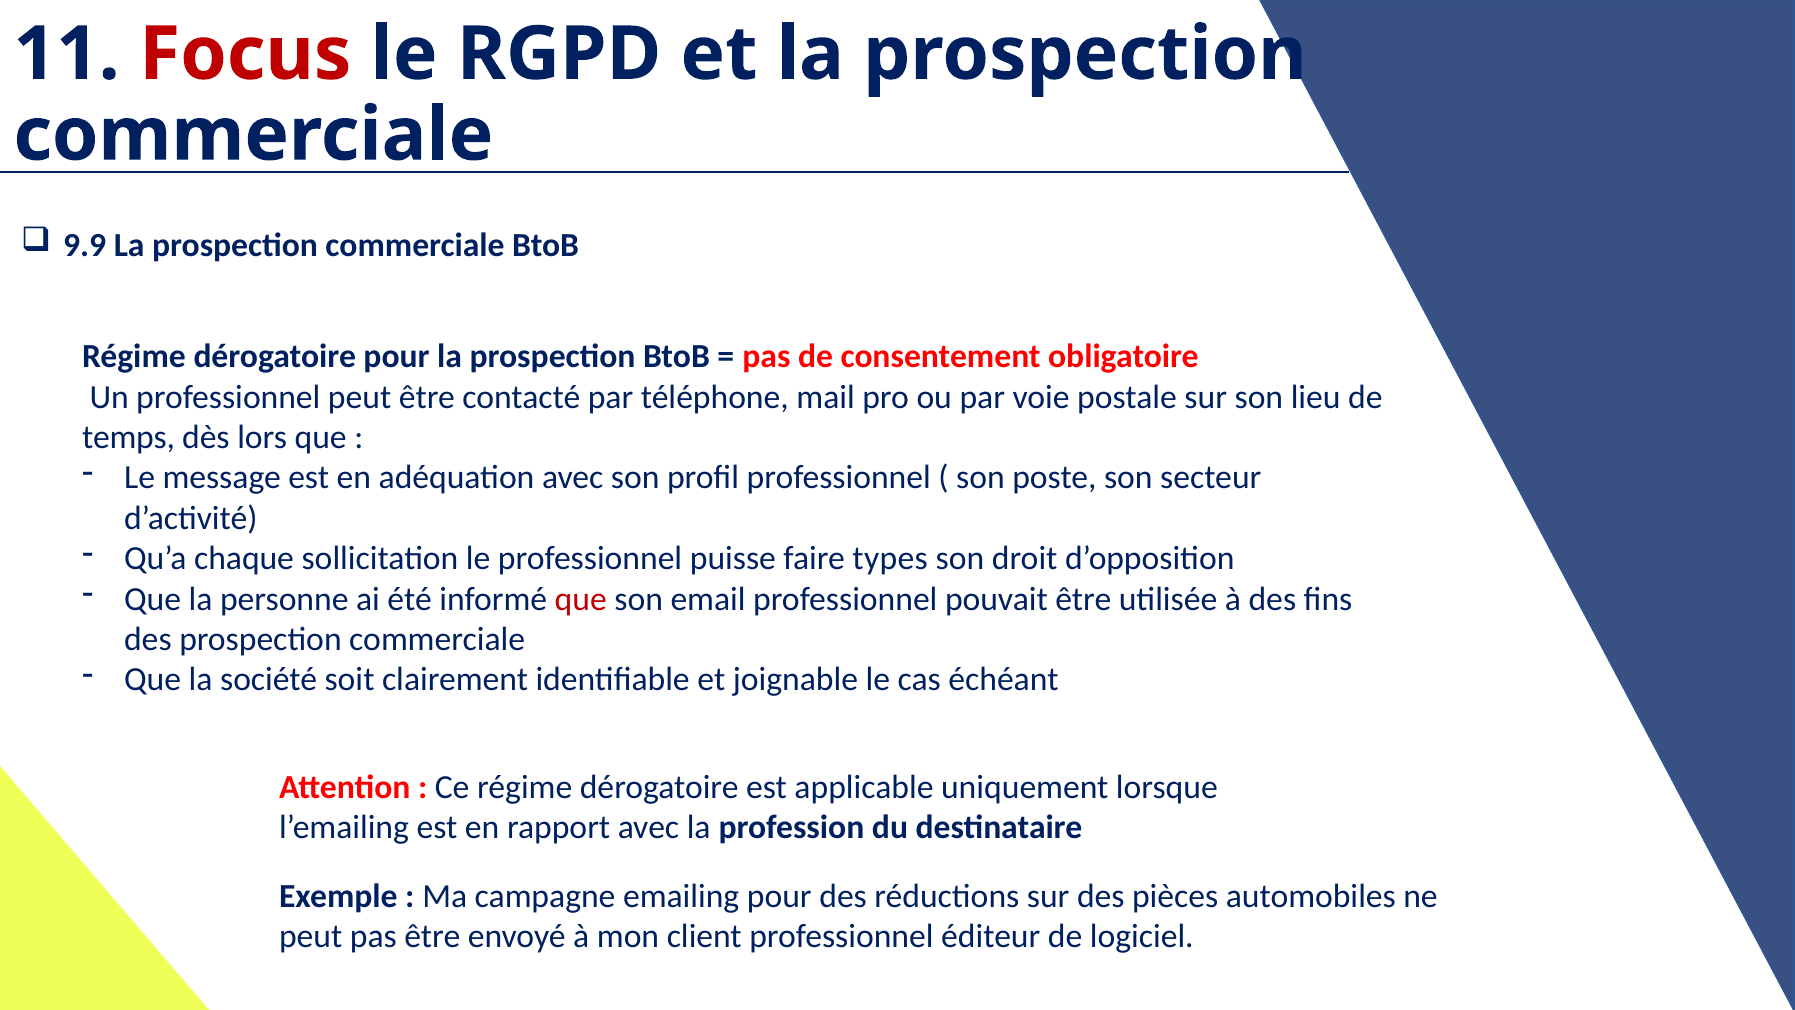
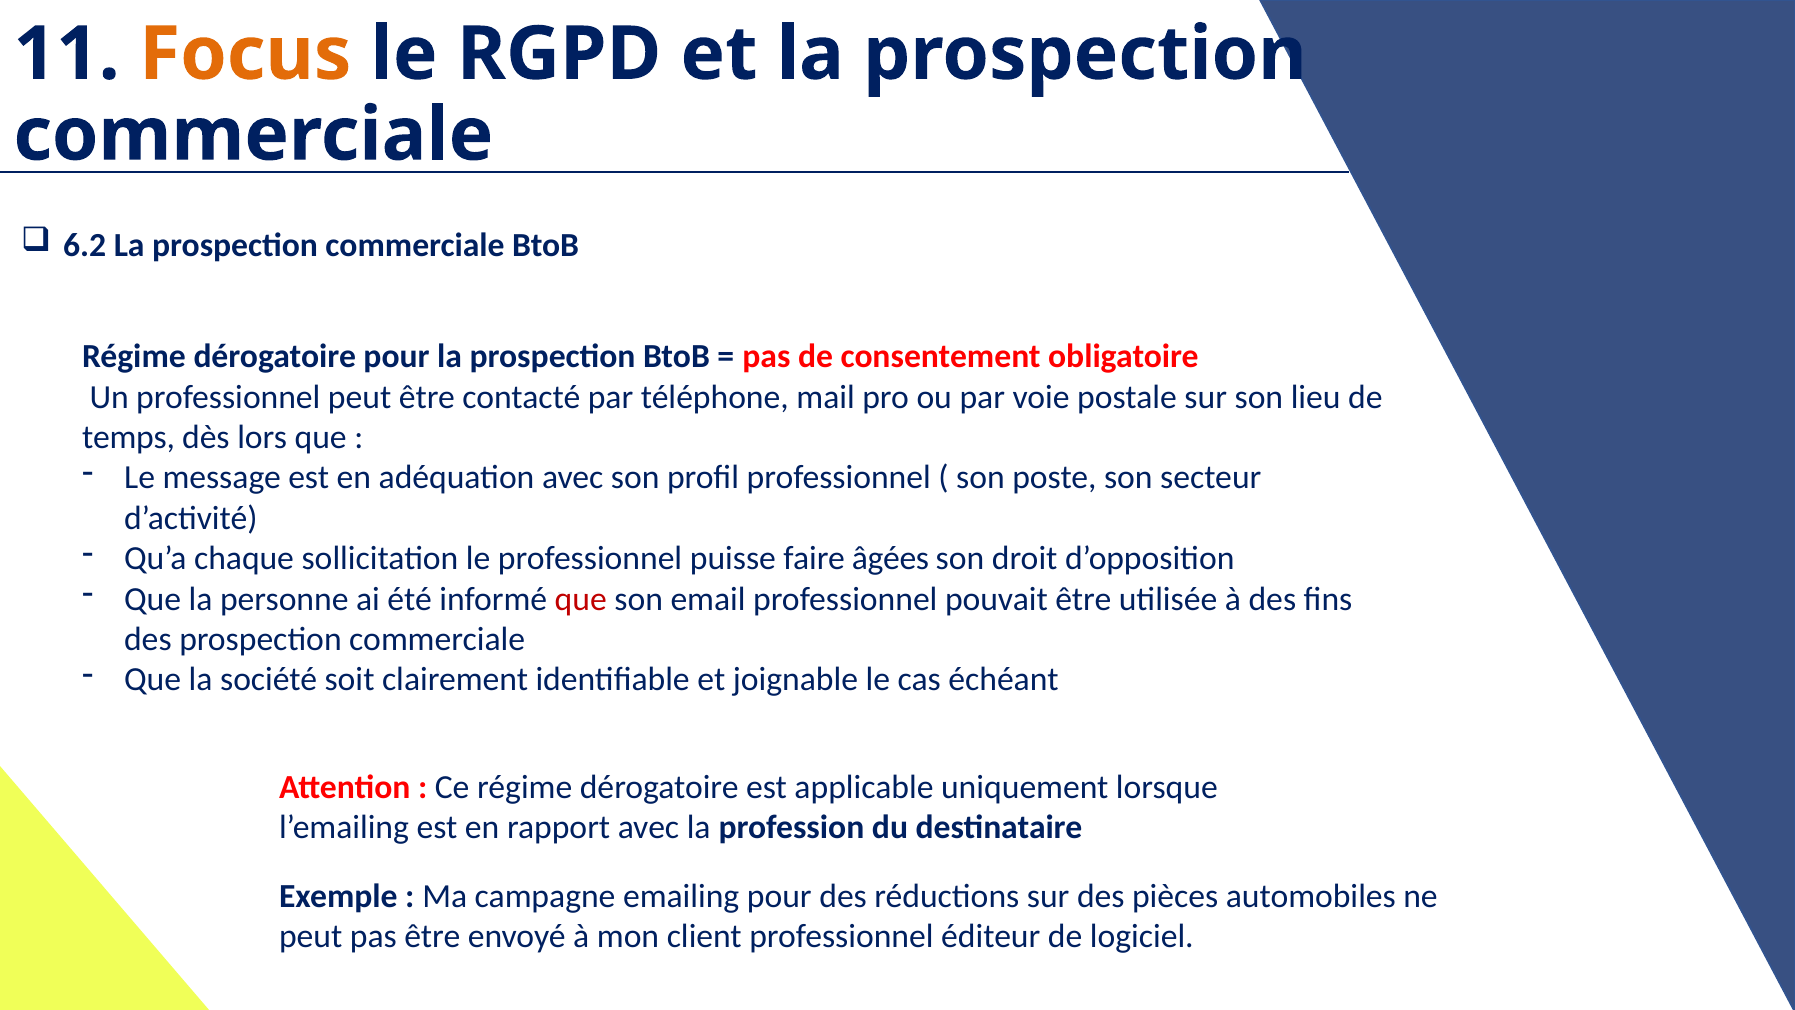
Focus colour: red -> orange
9.9: 9.9 -> 6.2
types: types -> âgées
